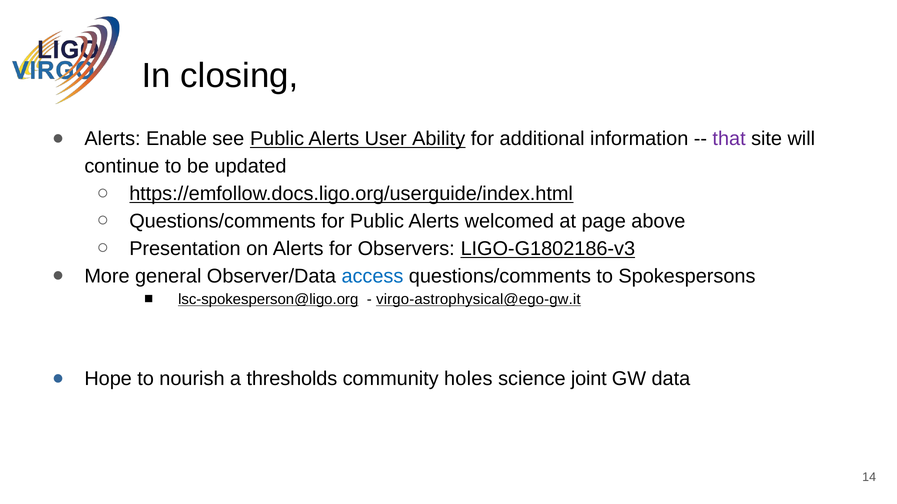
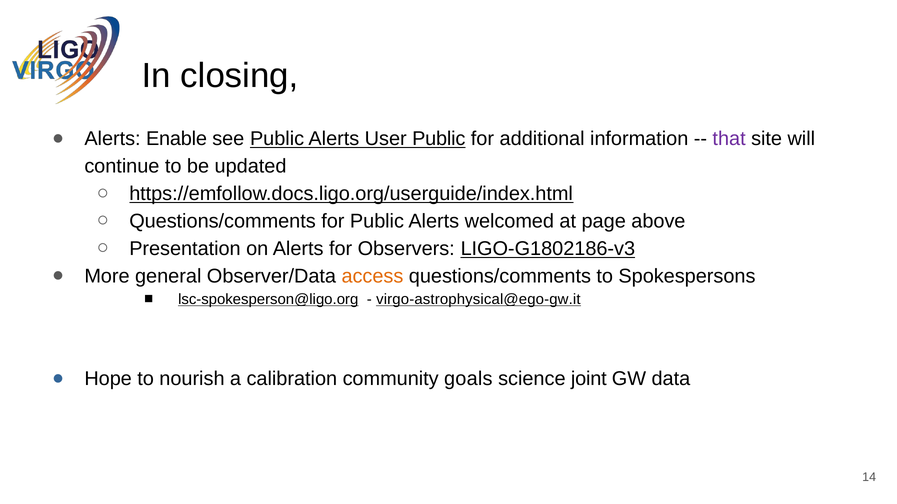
User Ability: Ability -> Public
access colour: blue -> orange
thresholds: thresholds -> calibration
holes: holes -> goals
